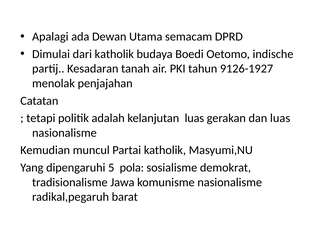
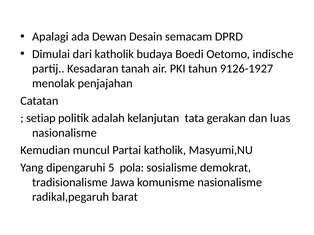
Utama: Utama -> Desain
tetapi: tetapi -> setiap
kelanjutan luas: luas -> tata
